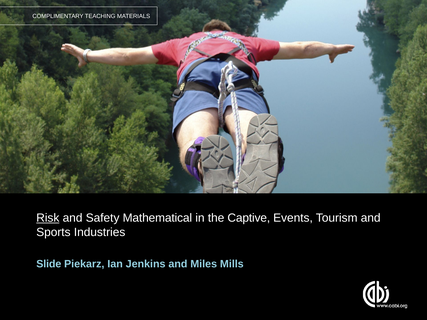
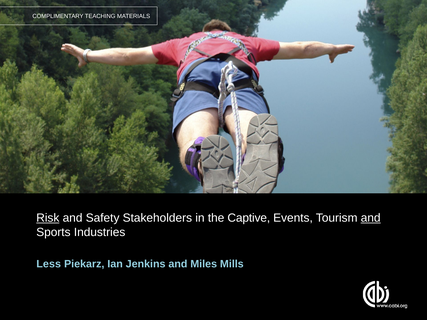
Mathematical: Mathematical -> Stakeholders
and at (371, 218) underline: none -> present
Slide: Slide -> Less
